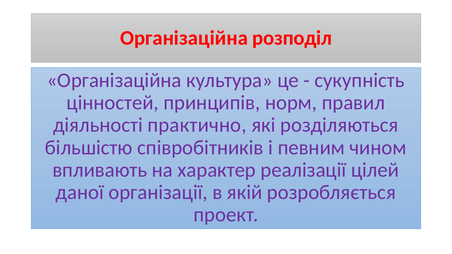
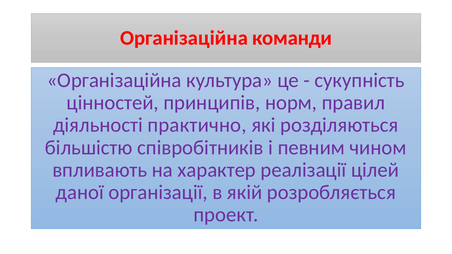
розподіл: розподіл -> команди
